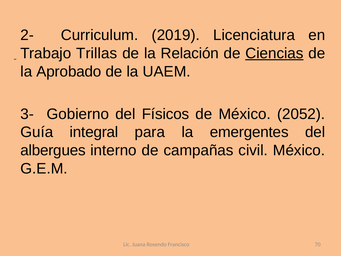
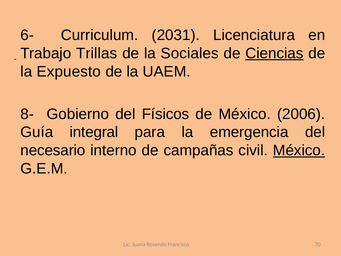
2-: 2- -> 6-
2019: 2019 -> 2031
Relación: Relación -> Sociales
Aprobado: Aprobado -> Expuesto
3-: 3- -> 8-
2052: 2052 -> 2006
emergentes: emergentes -> emergencia
albergues: albergues -> necesario
México at (299, 150) underline: none -> present
